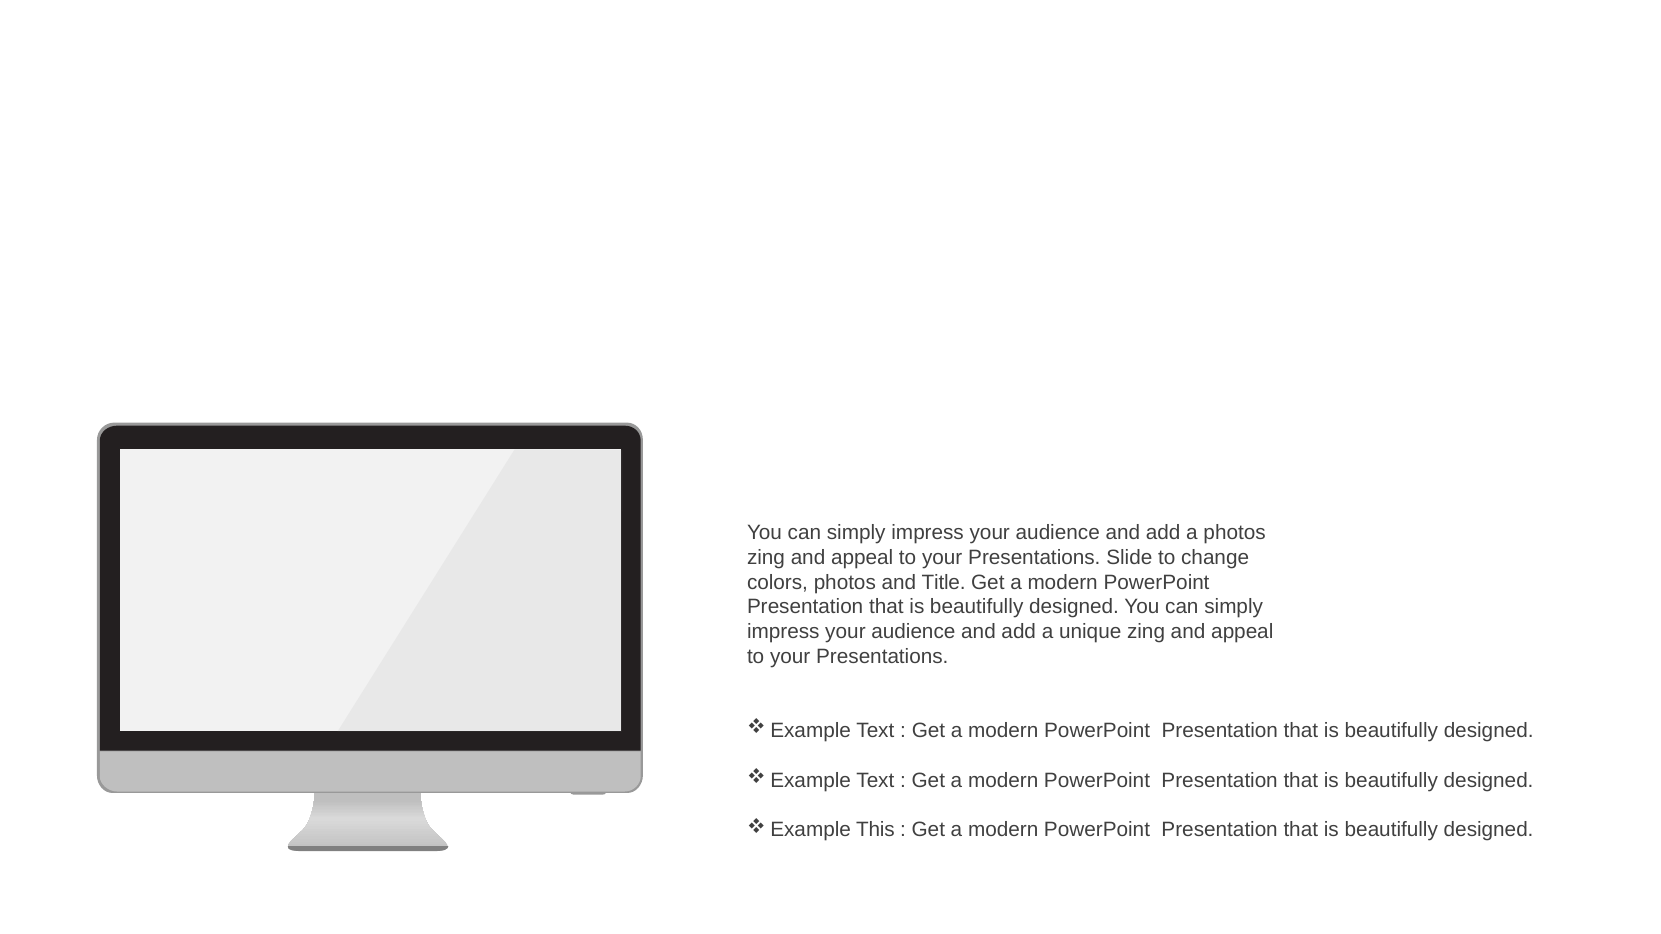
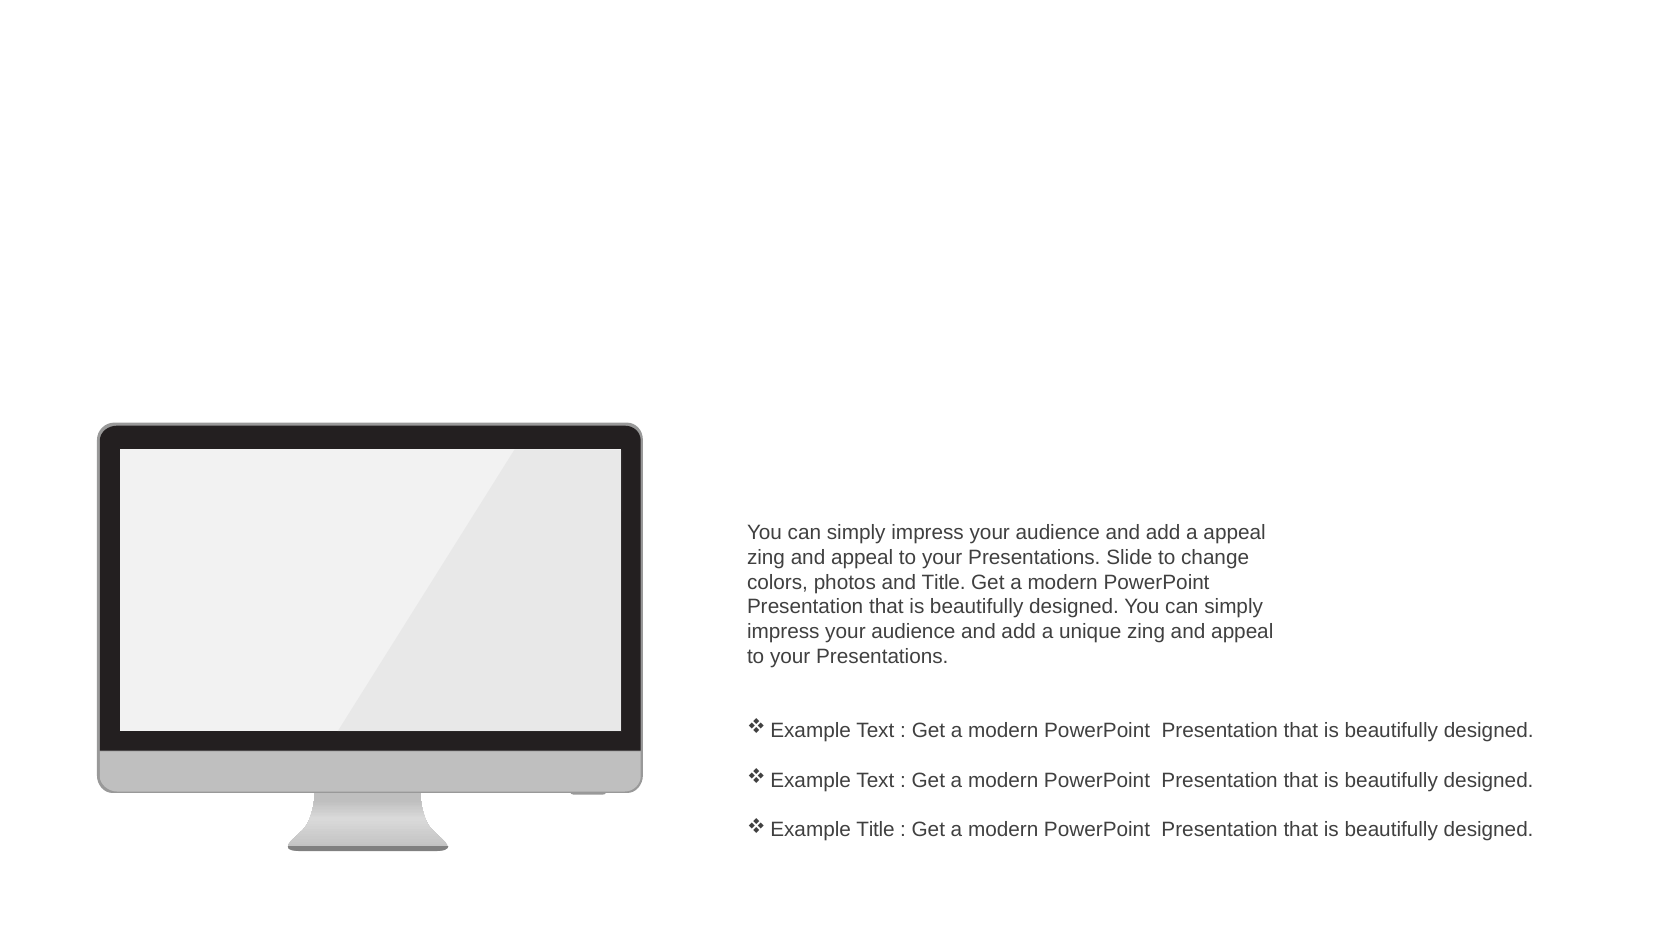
a photos: photos -> appeal
This at (875, 830): This -> Title
